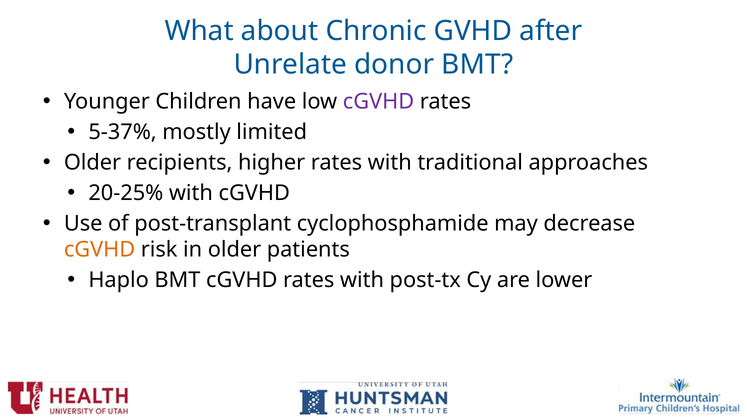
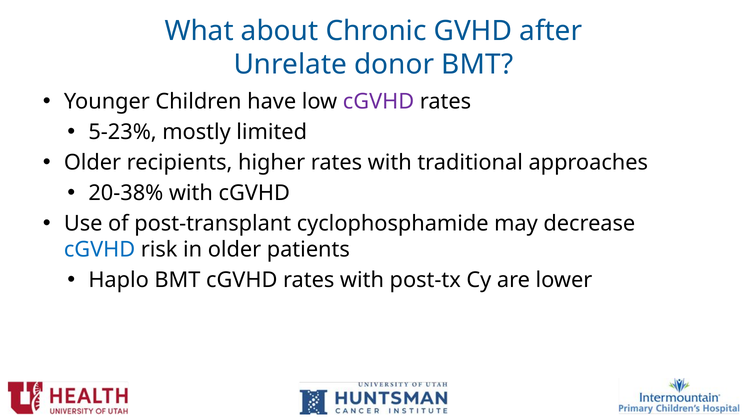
5-37%: 5-37% -> 5-23%
20-25%: 20-25% -> 20-38%
cGVHD at (100, 250) colour: orange -> blue
